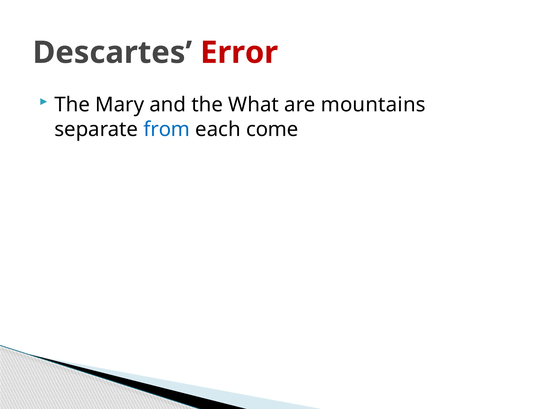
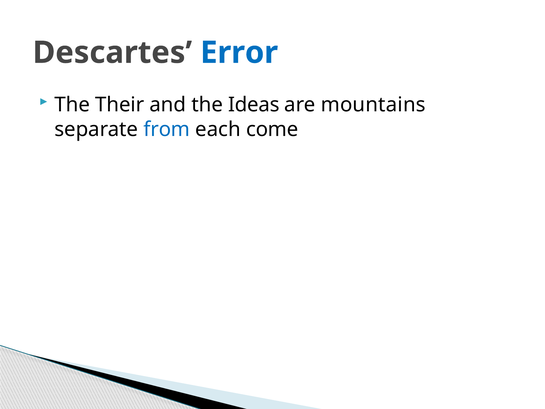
Error colour: red -> blue
Mary: Mary -> Their
What: What -> Ideas
